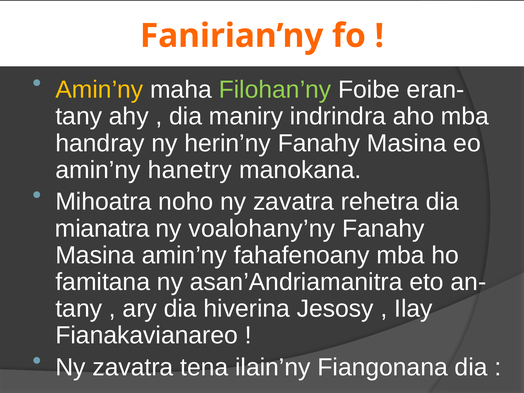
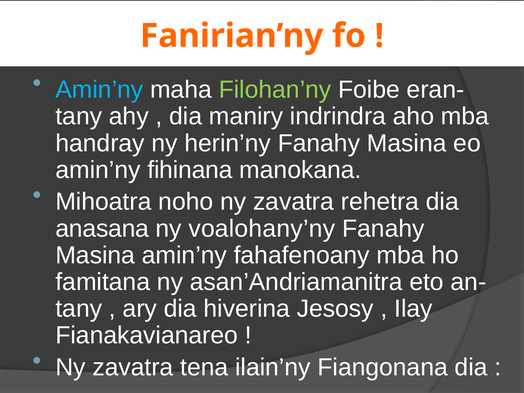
Amin’ny at (99, 90) colour: yellow -> light blue
hanetry: hanetry -> fihinana
mianatra: mianatra -> anasana
